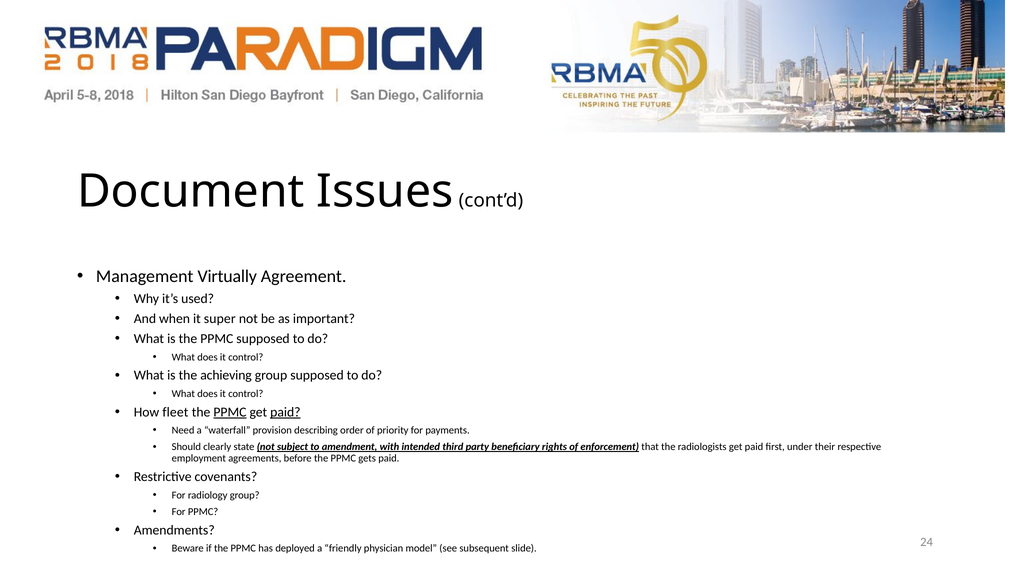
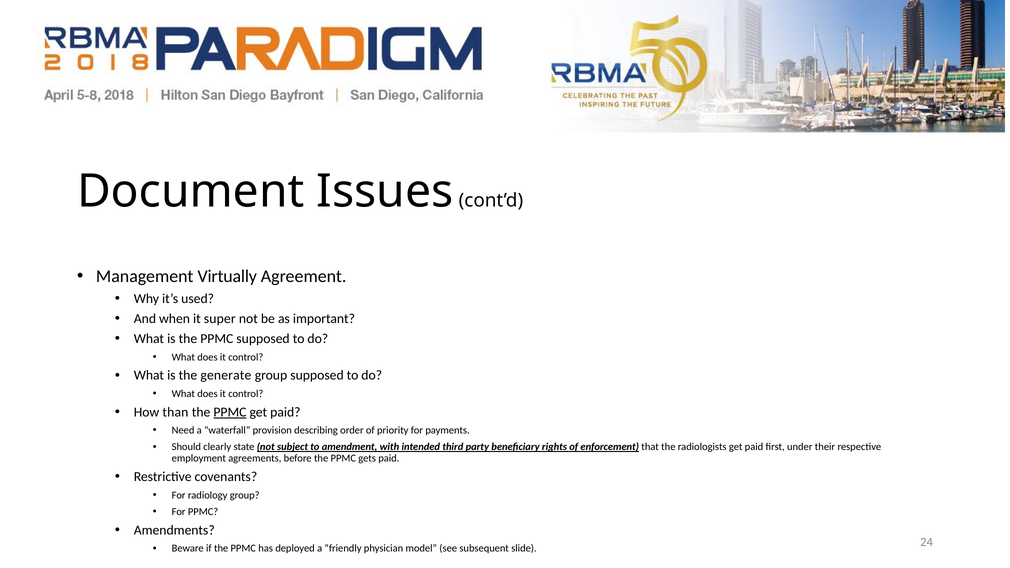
achieving: achieving -> generate
fleet: fleet -> than
paid at (285, 412) underline: present -> none
